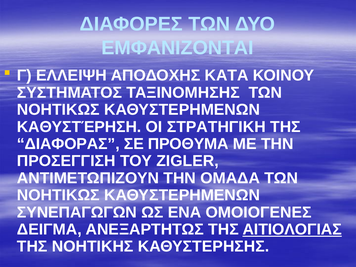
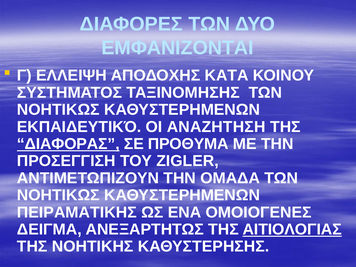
ΚΑΘΥΣΤΈΡΗΣΗ: ΚΑΘΥΣΤΈΡΗΣΗ -> ΕΚΠΑΙΔΕΥΤΙΚΌ
ΣΤΡΑΤΗΓΙΚΗ: ΣΤΡΑΤΗΓΙΚΗ -> ΑΝΑΖΗΤΗΣΗ
ΔΙΑΦΟΡΑΣ underline: none -> present
ΣΥΝΕΠΑΓΩΓΩΝ: ΣΥΝΕΠΑΓΩΓΩΝ -> ΠΕΙΡΑΜΑΤΙΚΗΣ
